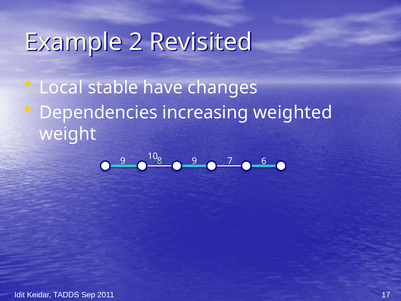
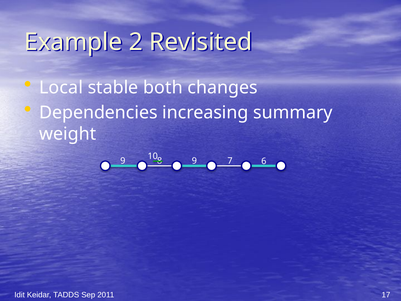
have: have -> both
weighted: weighted -> summary
